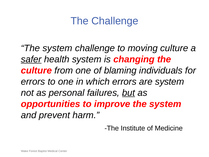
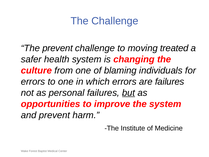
system at (57, 48): system -> prevent
moving culture: culture -> treated
safer underline: present -> none
are system: system -> failures
